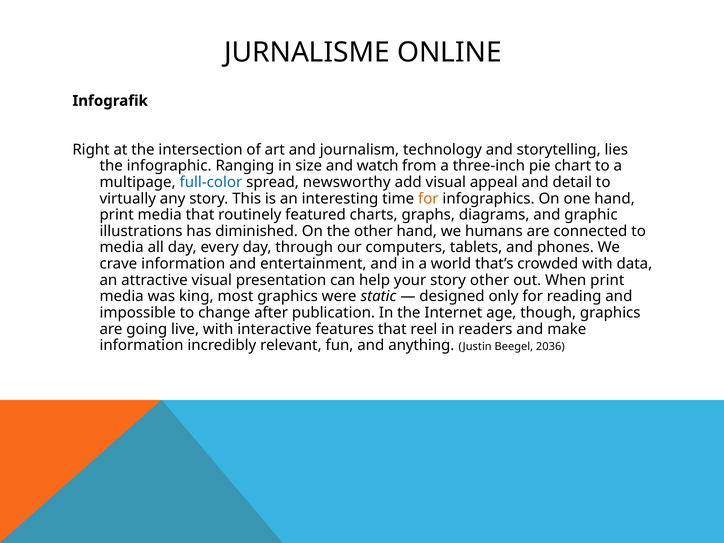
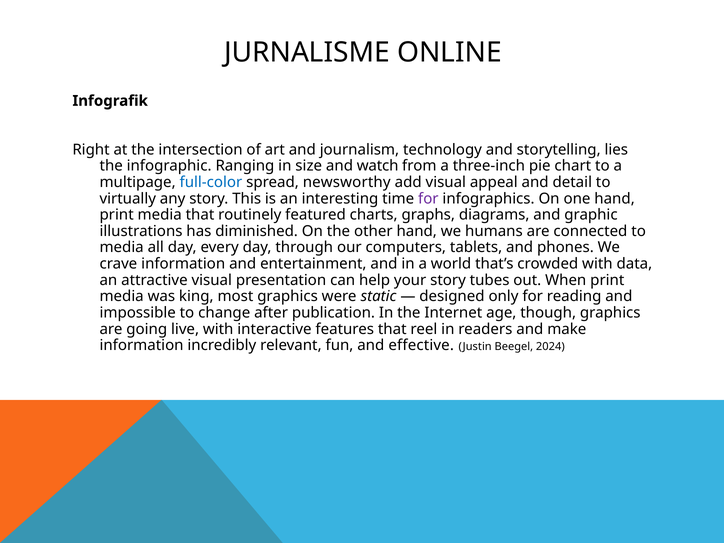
for at (428, 199) colour: orange -> purple
story other: other -> tubes
anything: anything -> effective
2036: 2036 -> 2024
